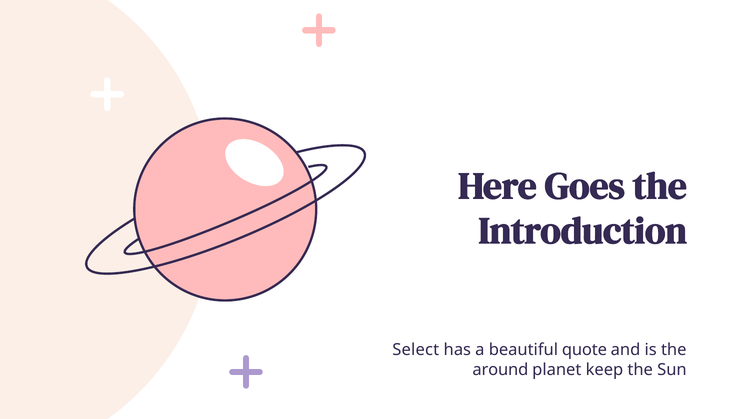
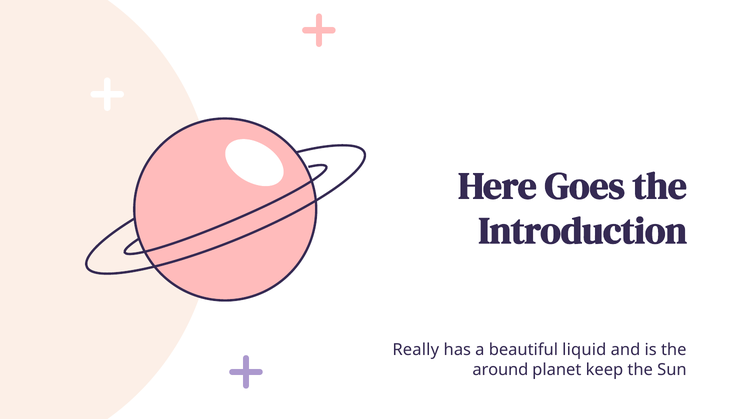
Select: Select -> Really
quote: quote -> liquid
